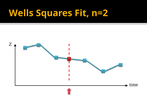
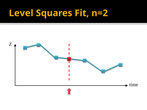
Wells: Wells -> Level
